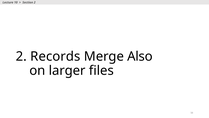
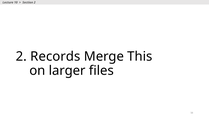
Also: Also -> This
